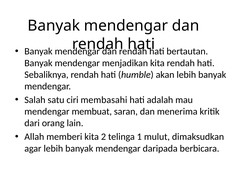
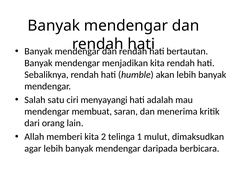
membasahi: membasahi -> menyayangi
